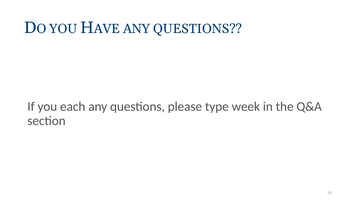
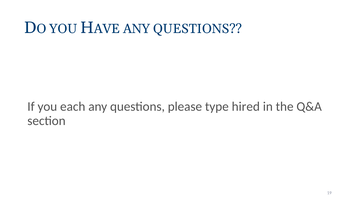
week: week -> hired
